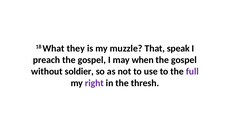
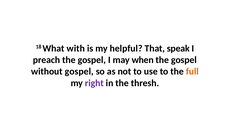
they: they -> with
muzzle: muzzle -> helpful
without soldier: soldier -> gospel
full colour: purple -> orange
